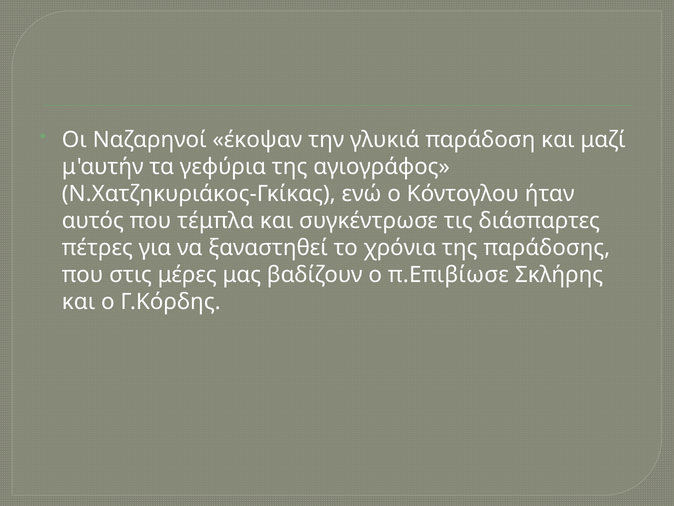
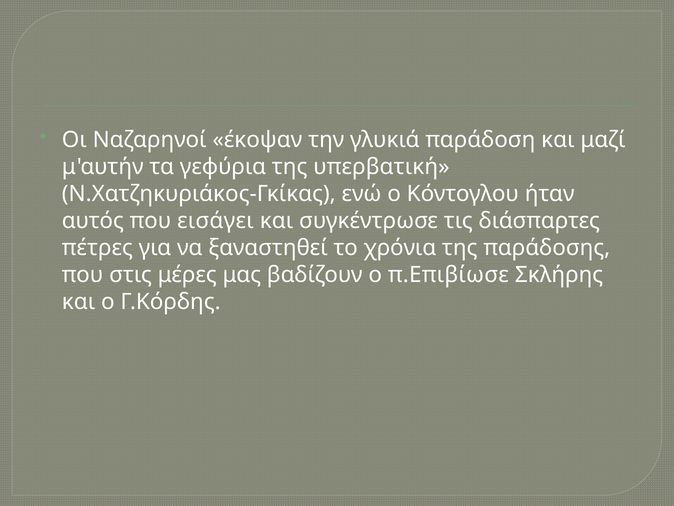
αγιογράφος: αγιογράφος -> υπερβατική
τέμπλα: τέμπλα -> εισάγει
